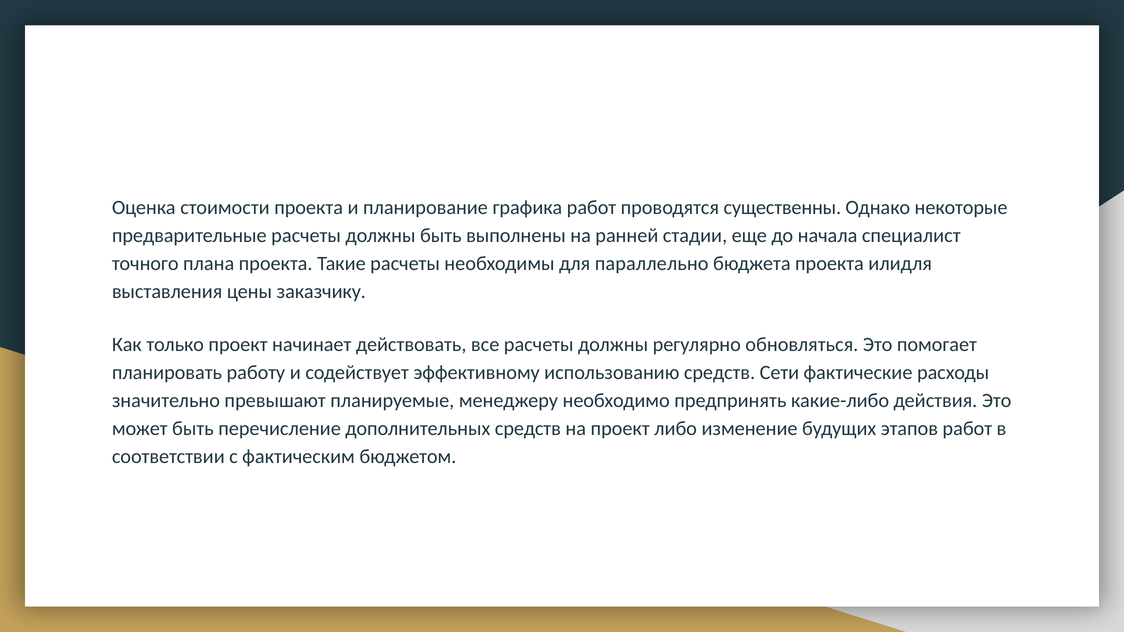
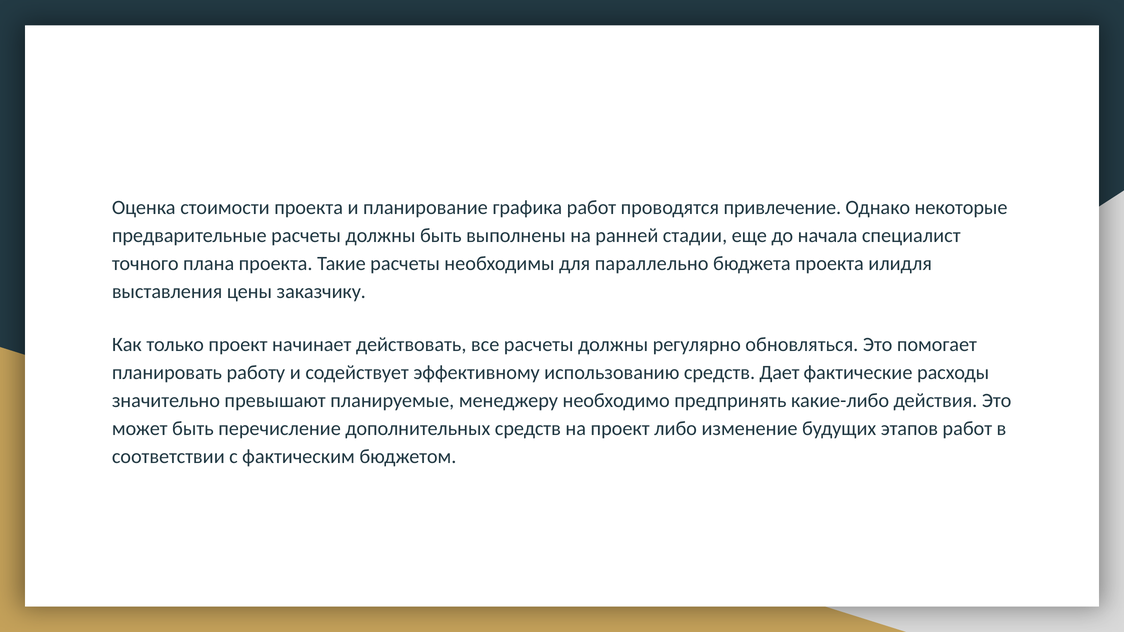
существенны: существенны -> привлечение
Сети: Сети -> Дает
